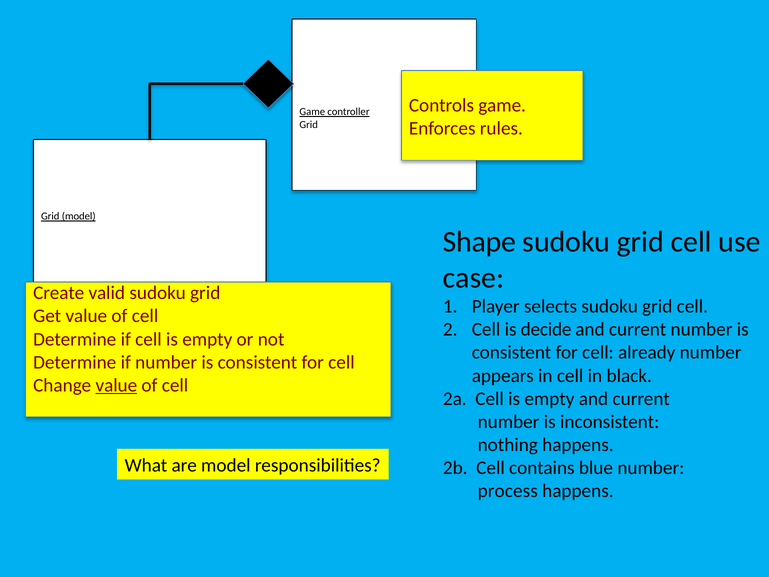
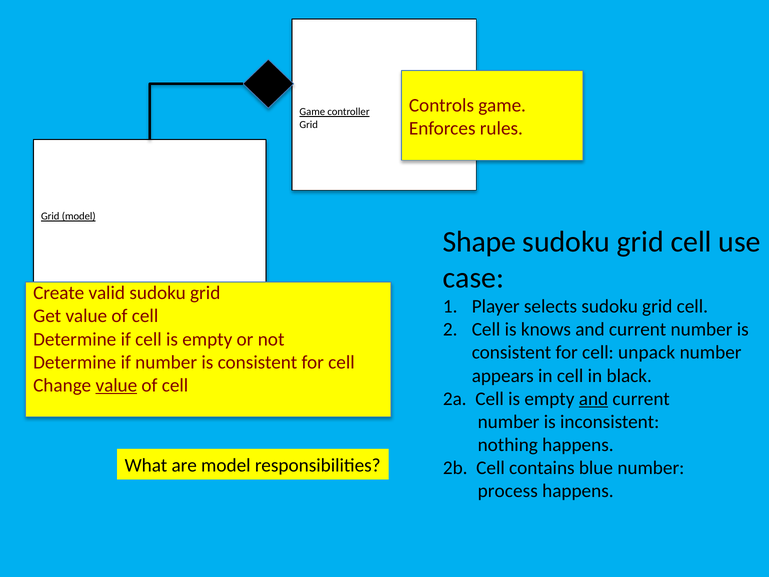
decide: decide -> knows
already: already -> unpack
and at (594, 399) underline: none -> present
